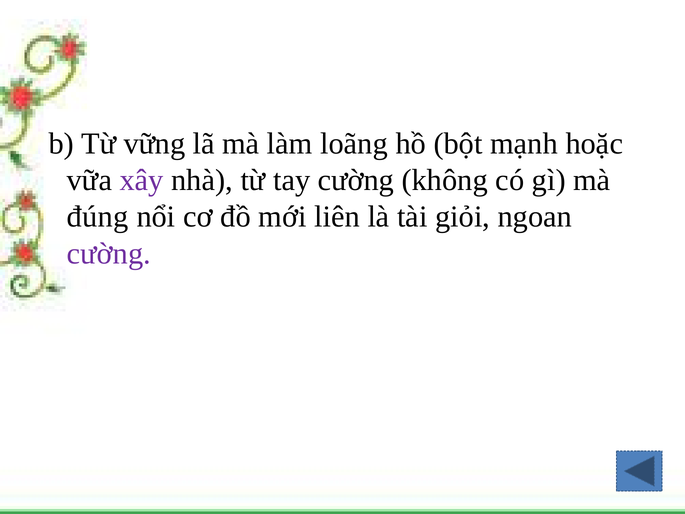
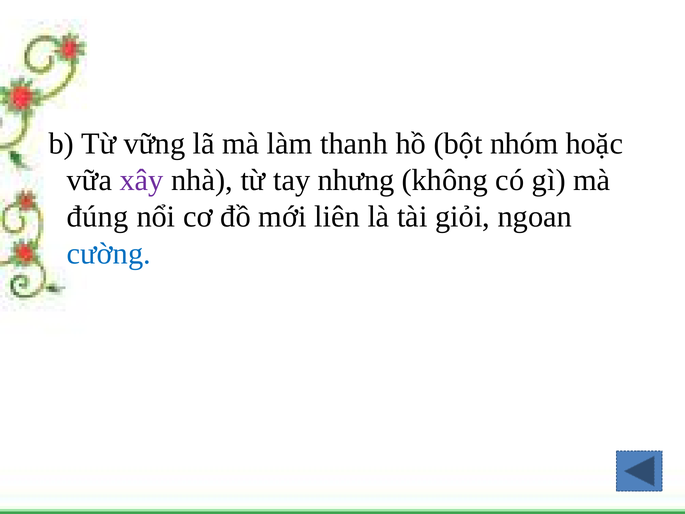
loãng: loãng -> thanh
mạnh: mạnh -> nhóm
tay cường: cường -> nhưng
cường at (109, 253) colour: purple -> blue
